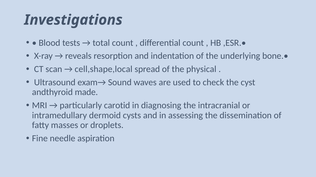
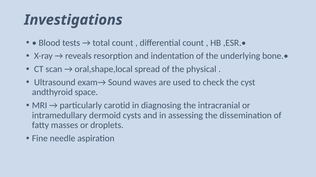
cell,shape,local: cell,shape,local -> oral,shape,local
made: made -> space
